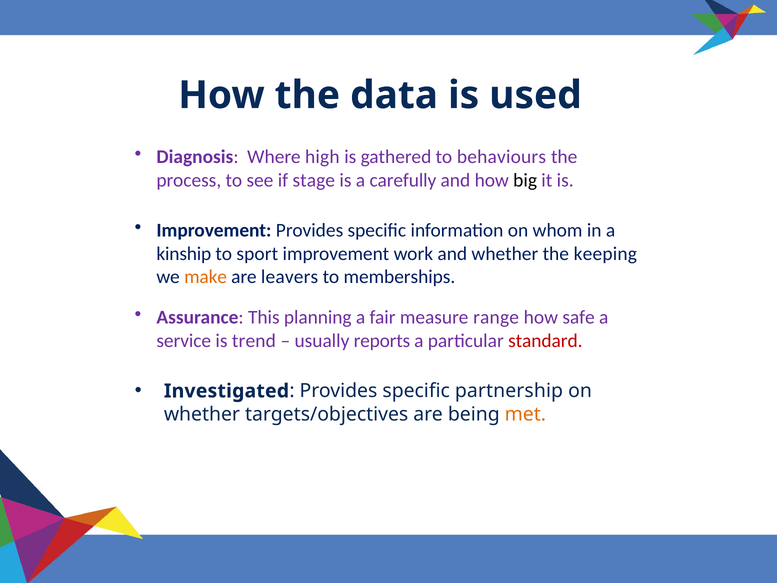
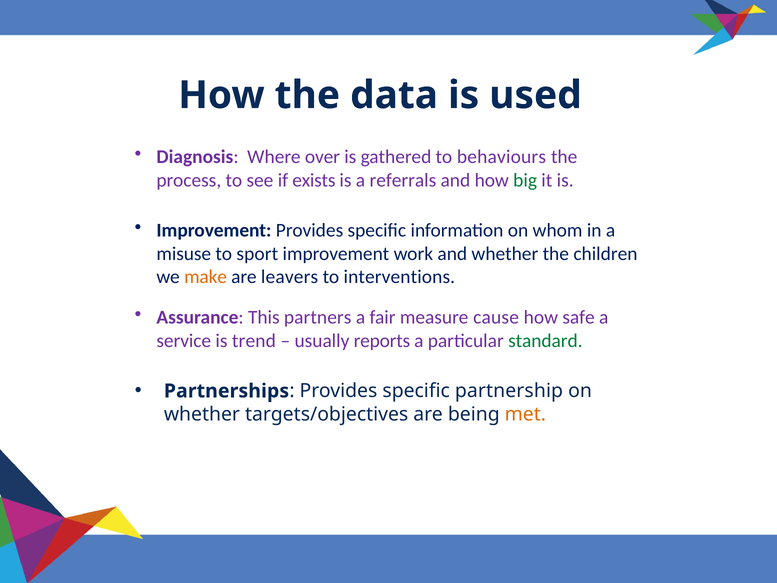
high: high -> over
stage: stage -> exists
carefully: carefully -> referrals
big colour: black -> green
kinship: kinship -> misuse
keeping: keeping -> children
memberships: memberships -> interventions
planning: planning -> partners
range: range -> cause
standard colour: red -> green
Investigated: Investigated -> Partnerships
